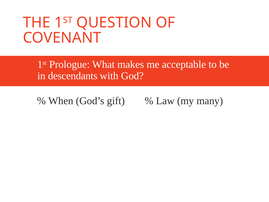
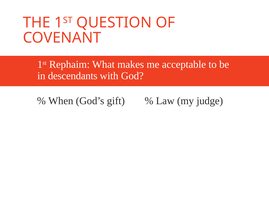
Prologue: Prologue -> Rephaim
many: many -> judge
